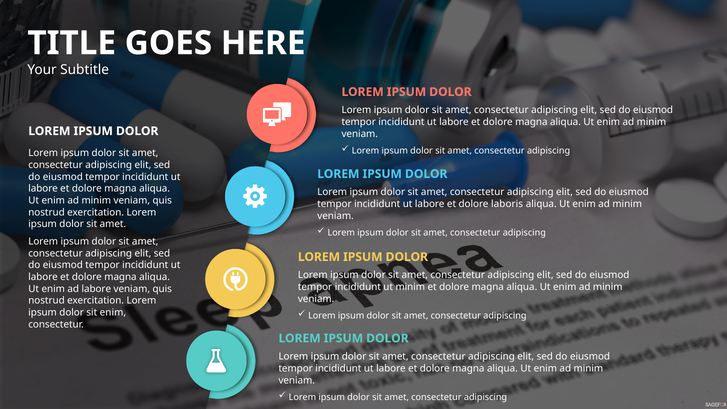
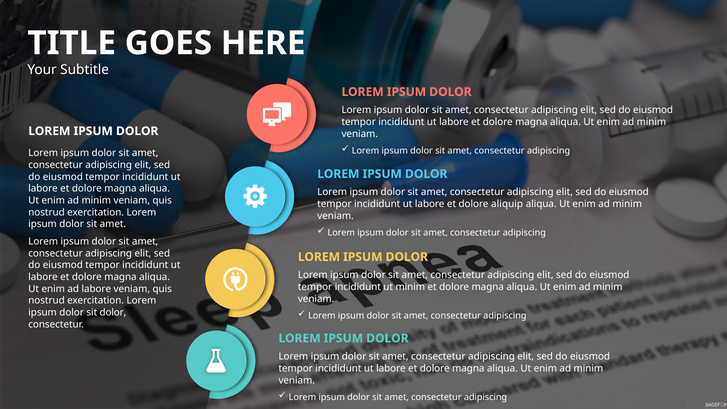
laboris: laboris -> aliquip
sit enim: enim -> dolor
